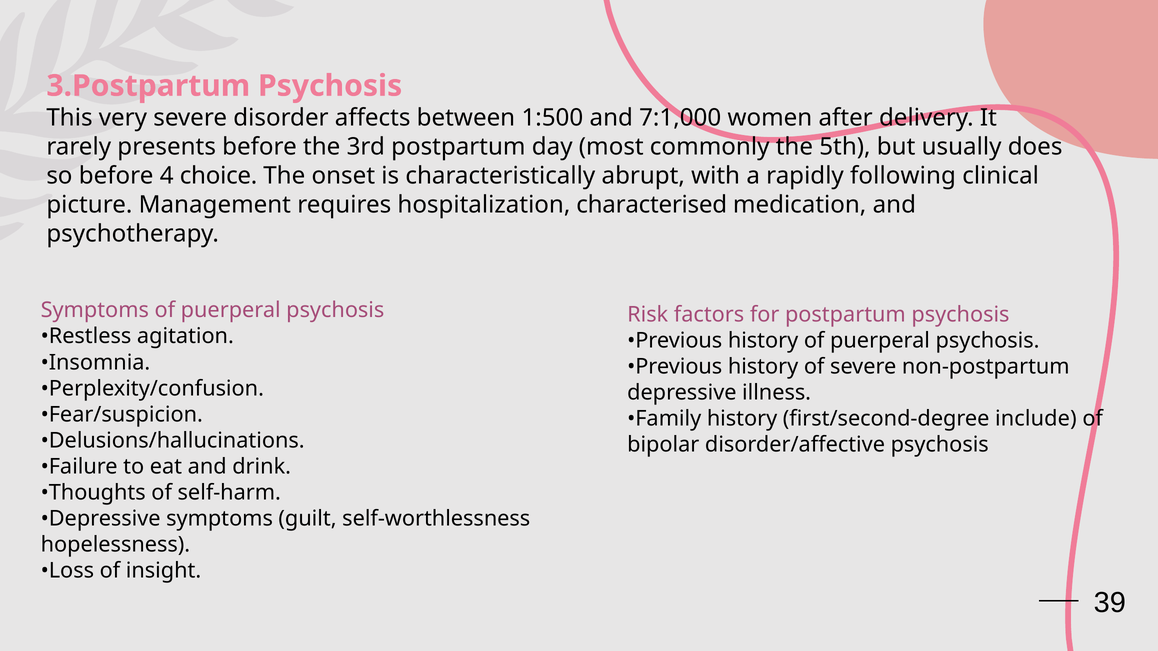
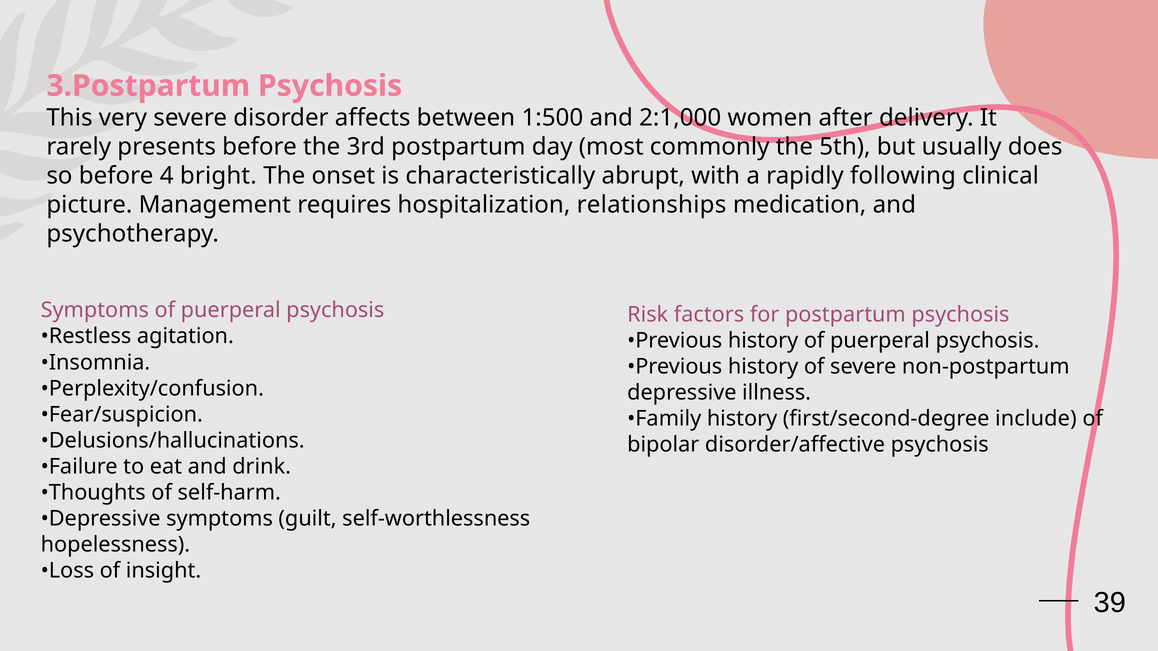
7:1,000: 7:1,000 -> 2:1,000
choice: choice -> bright
characterised: characterised -> relationships
